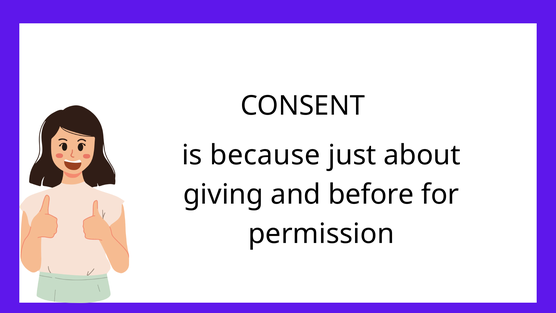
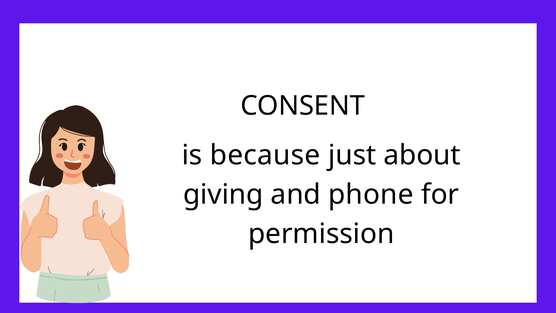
before: before -> phone
